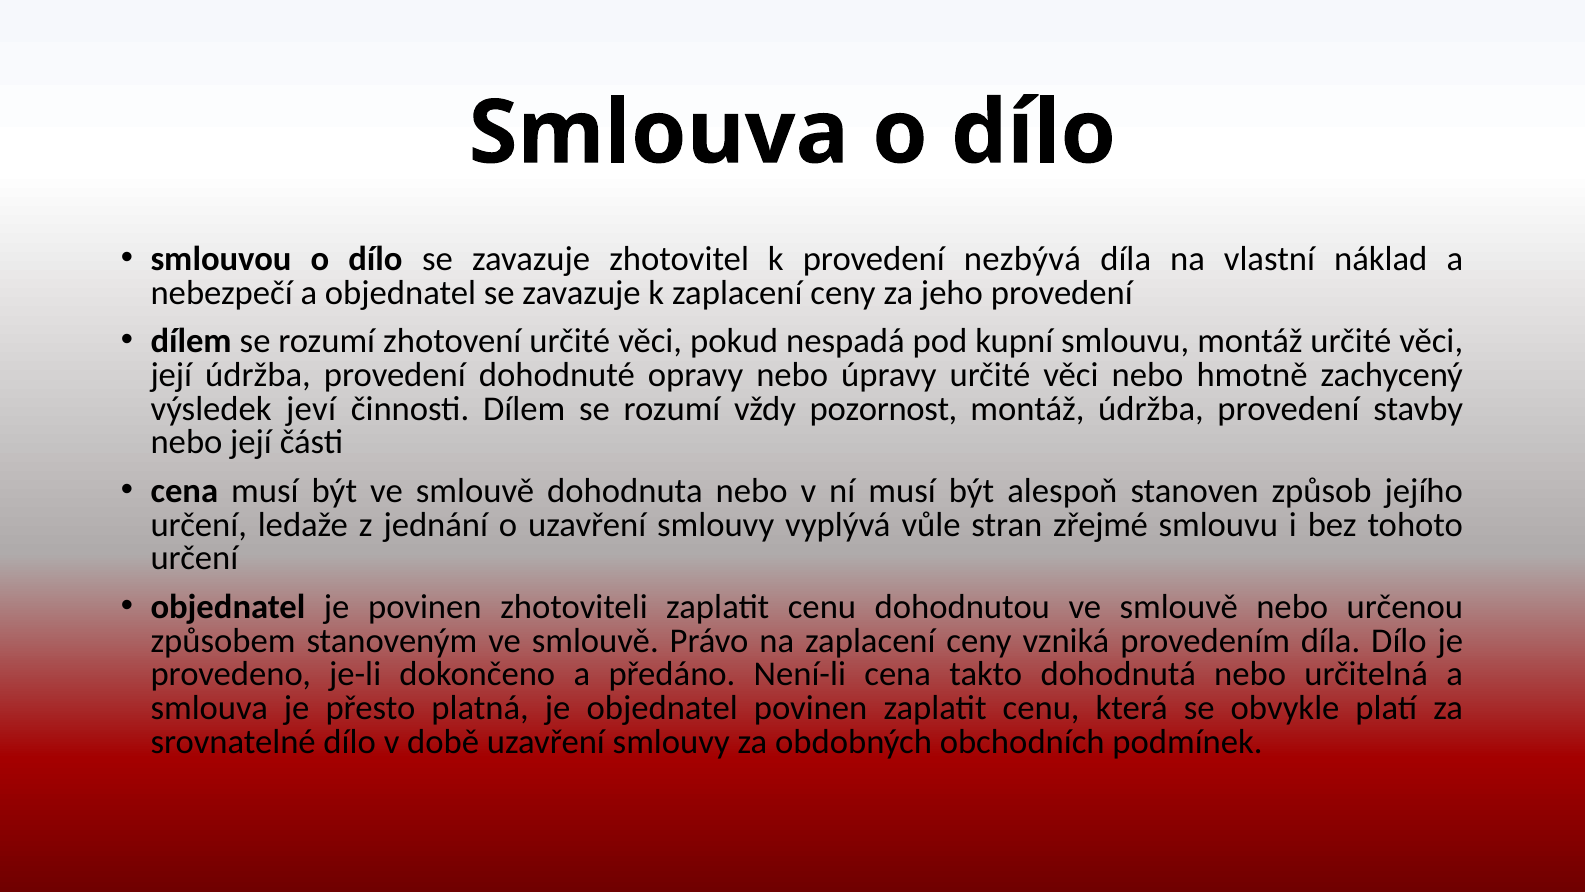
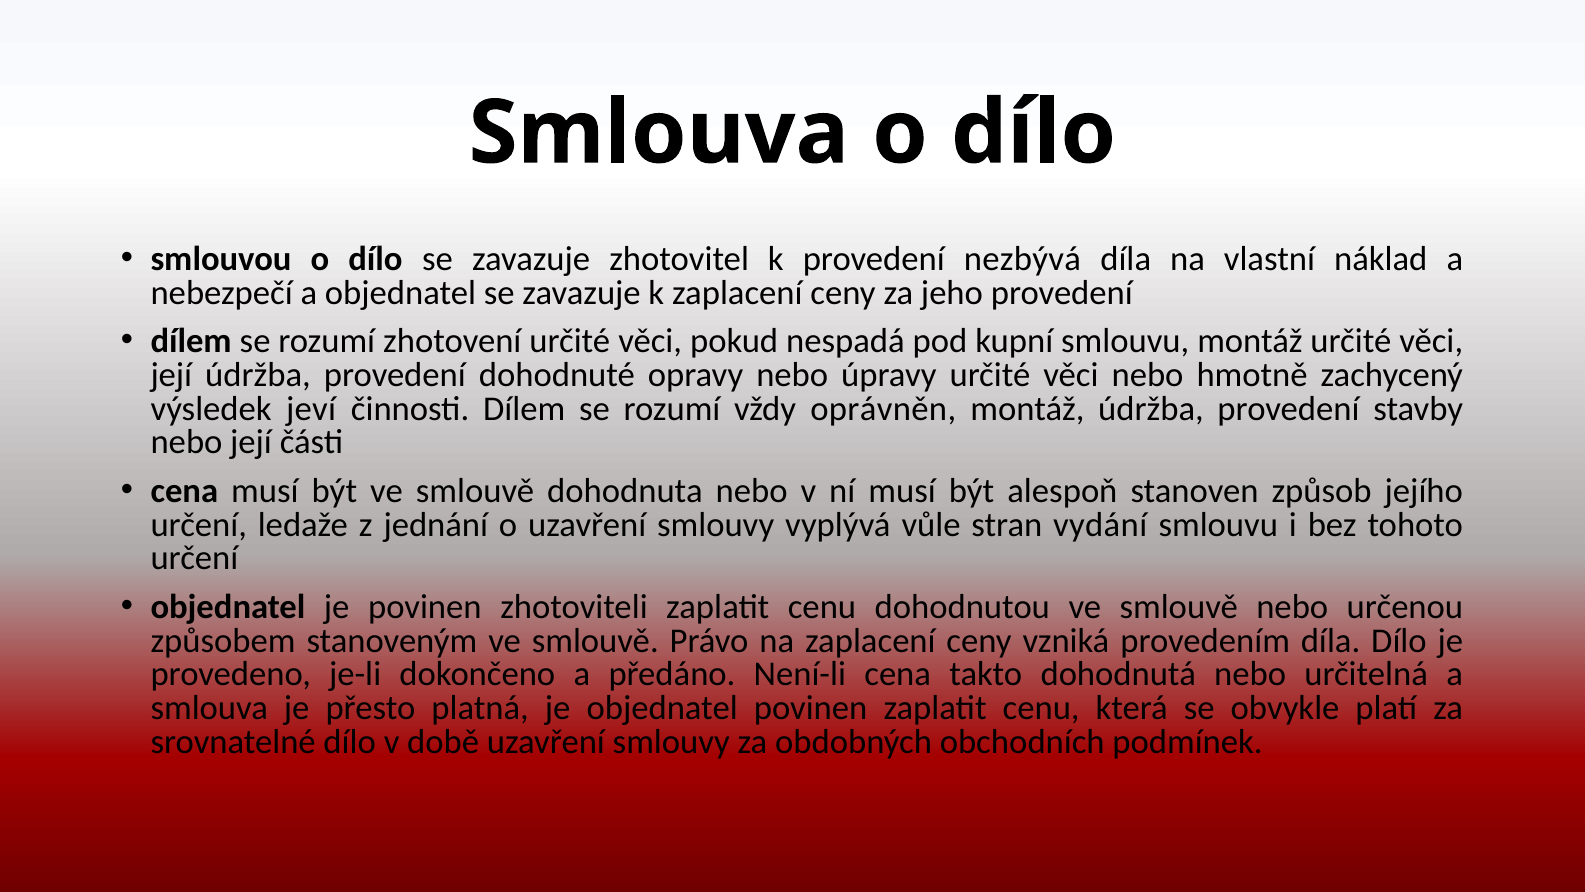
pozornost: pozornost -> oprávněn
zřejmé: zřejmé -> vydání
